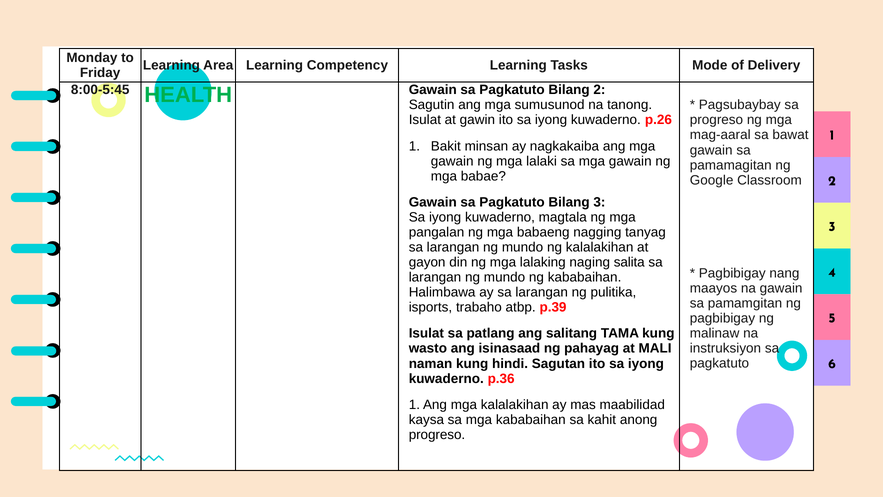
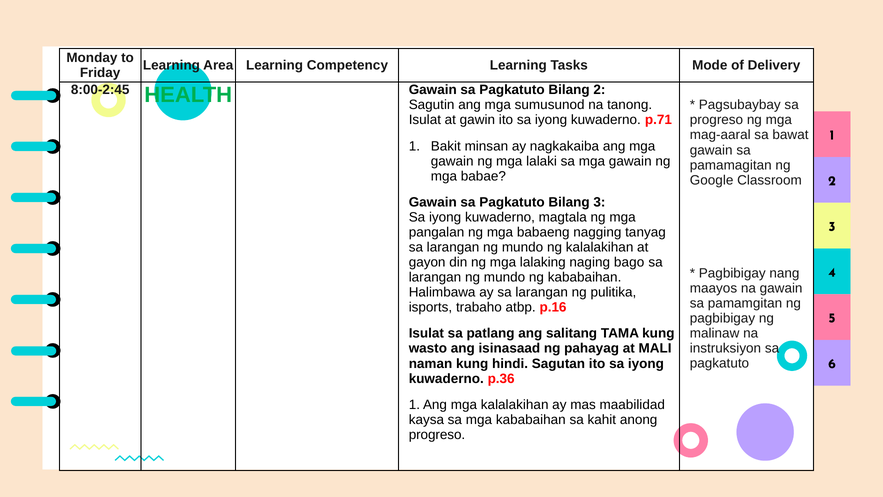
8:00-5:45: 8:00-5:45 -> 8:00-2:45
p.26: p.26 -> p.71
salita: salita -> bago
p.39: p.39 -> p.16
